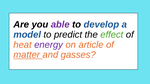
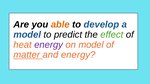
able colour: purple -> orange
on article: article -> model
and gasses: gasses -> energy
